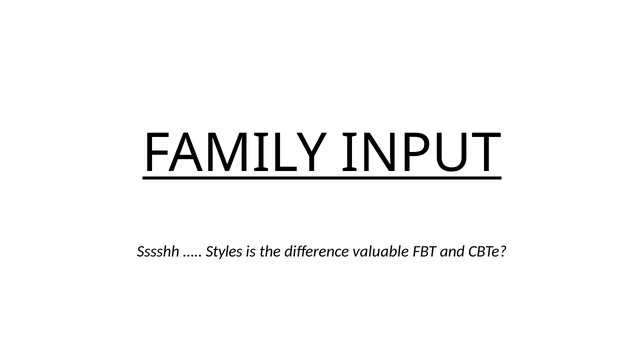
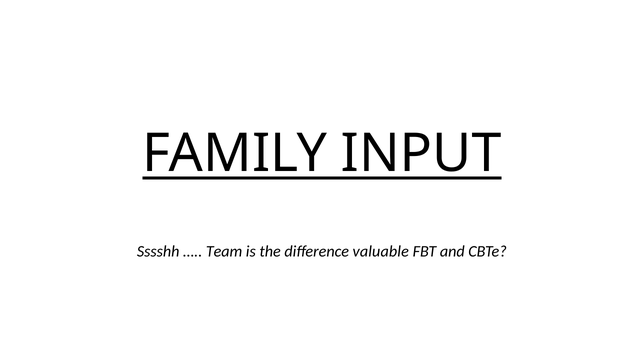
Styles: Styles -> Team
